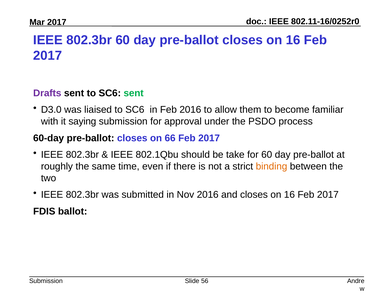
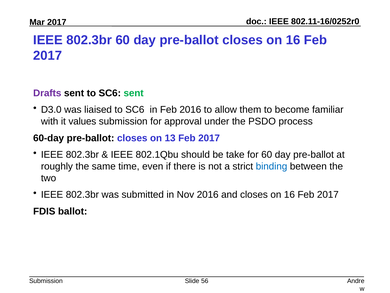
saying: saying -> values
66: 66 -> 13
binding colour: orange -> blue
